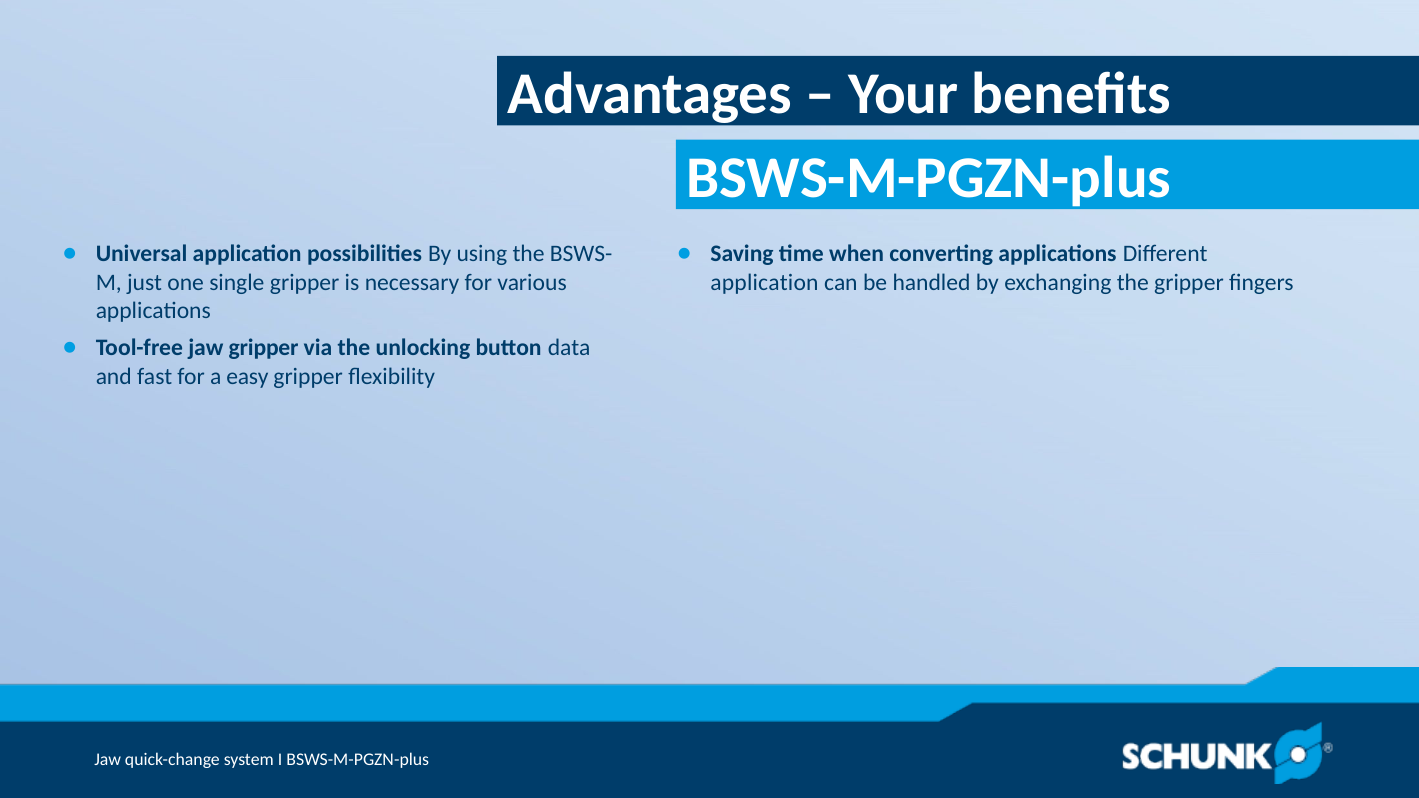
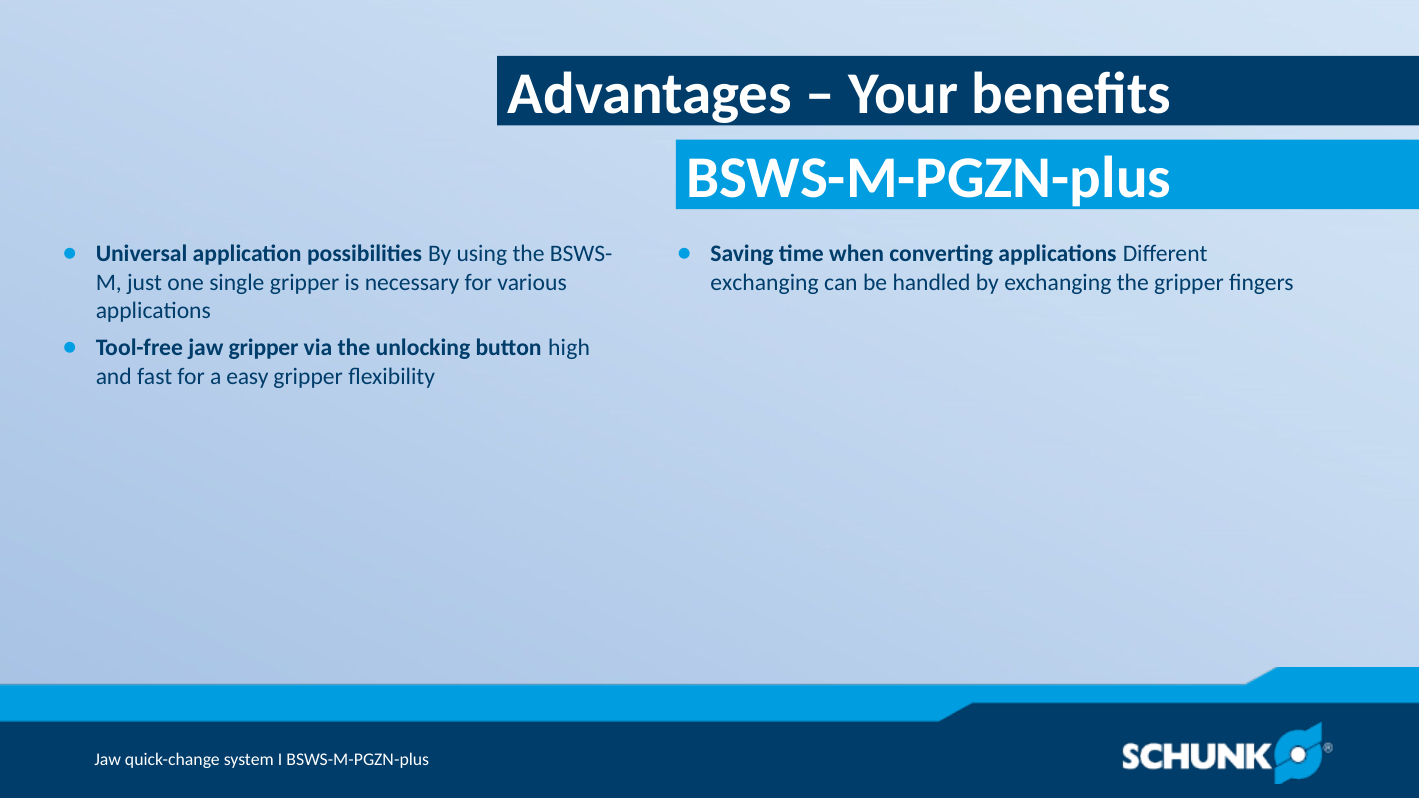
application at (764, 283): application -> exchanging
data: data -> high
